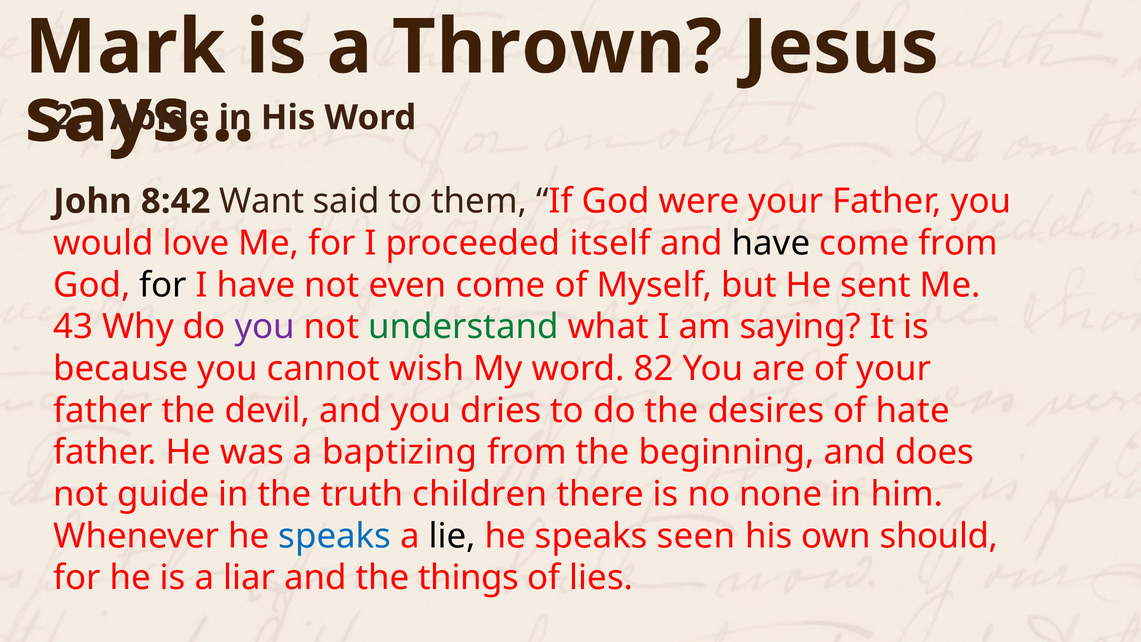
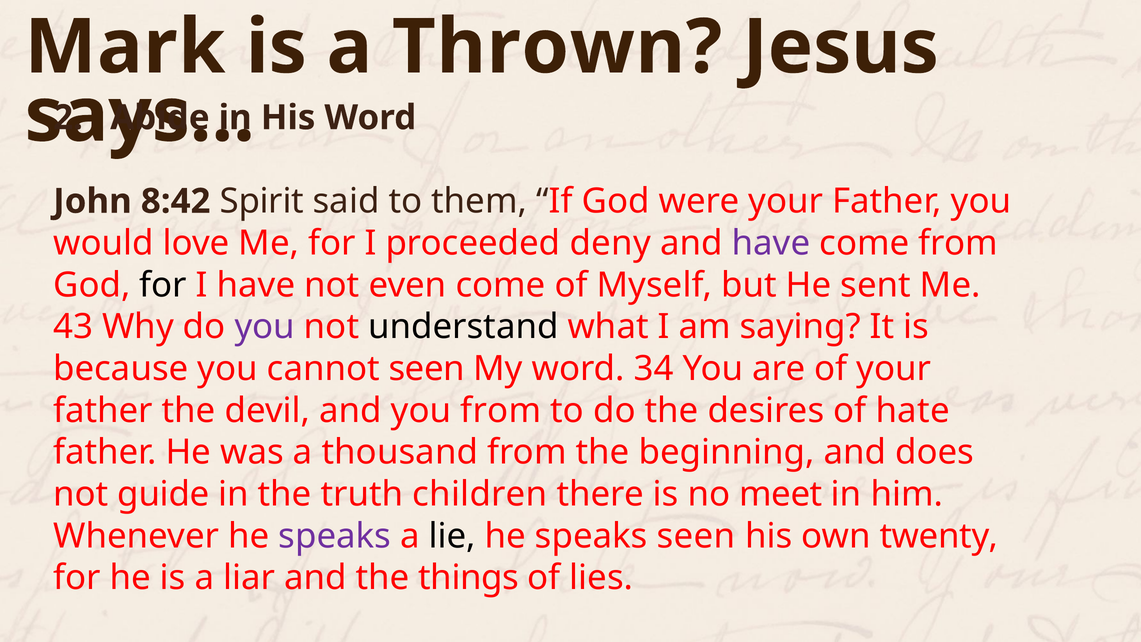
Want: Want -> Spirit
itself: itself -> deny
have at (771, 243) colour: black -> purple
understand colour: green -> black
cannot wish: wish -> seen
82: 82 -> 34
you dries: dries -> from
baptizing: baptizing -> thousand
none: none -> meet
speaks at (335, 536) colour: blue -> purple
should: should -> twenty
